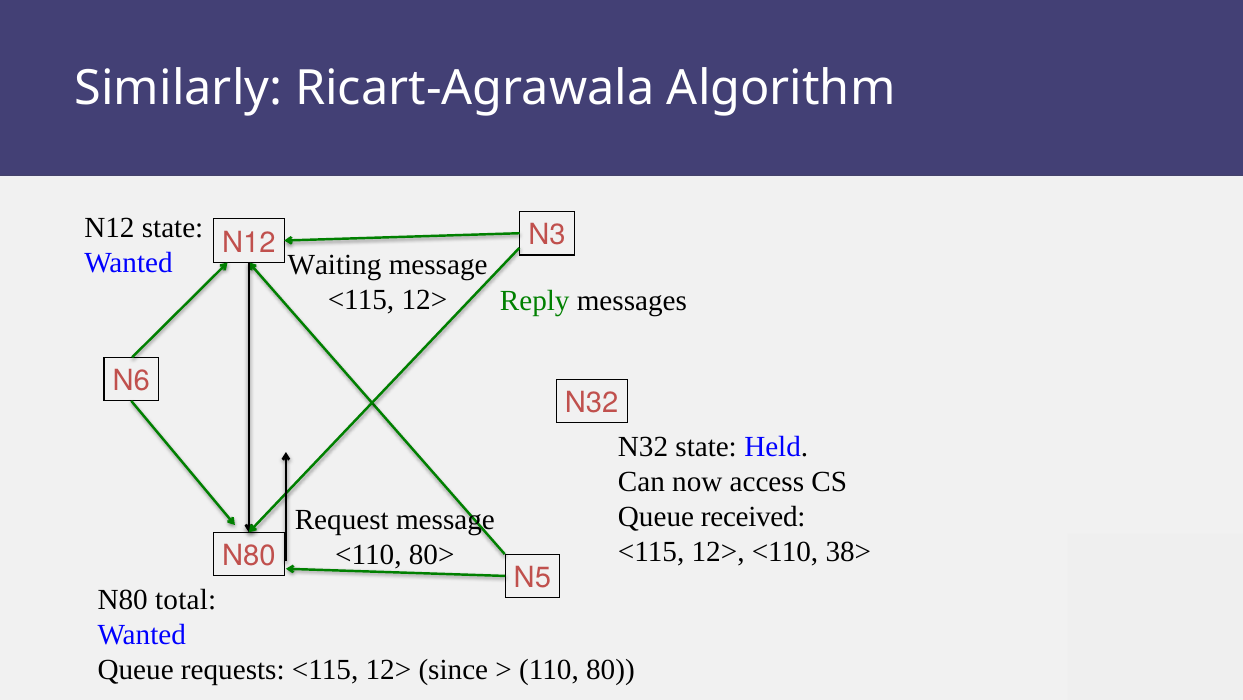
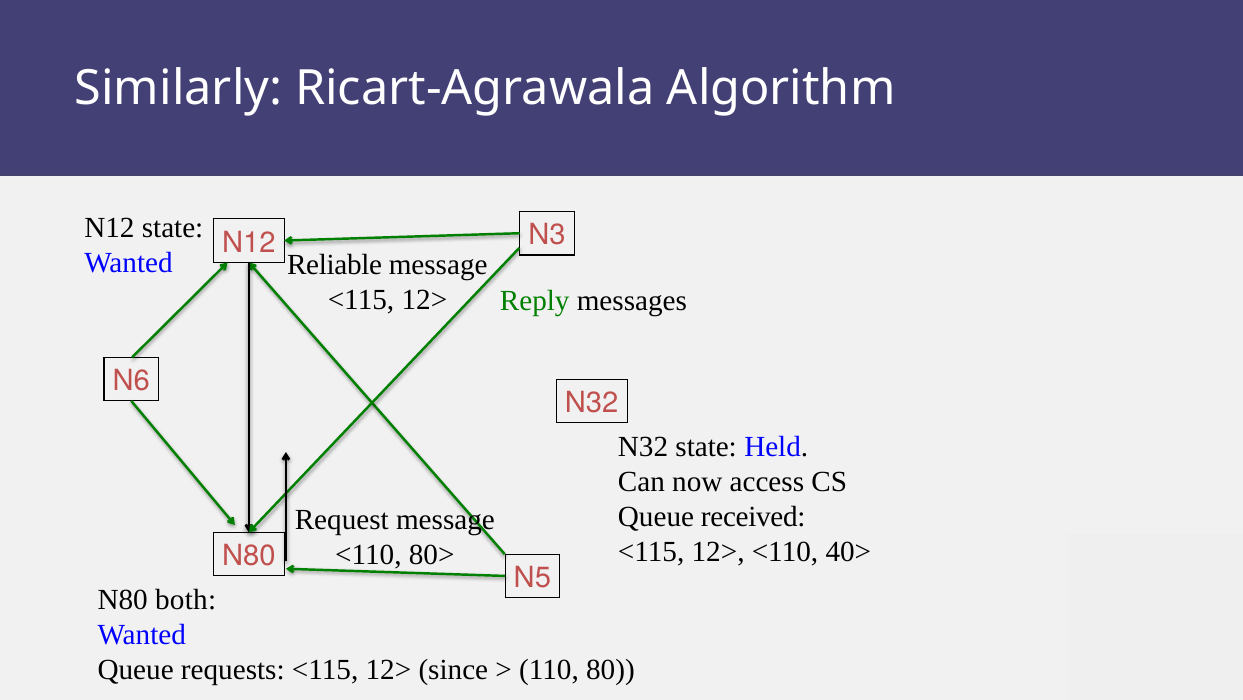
Waiting: Waiting -> Reliable
38>: 38> -> 40>
total: total -> both
